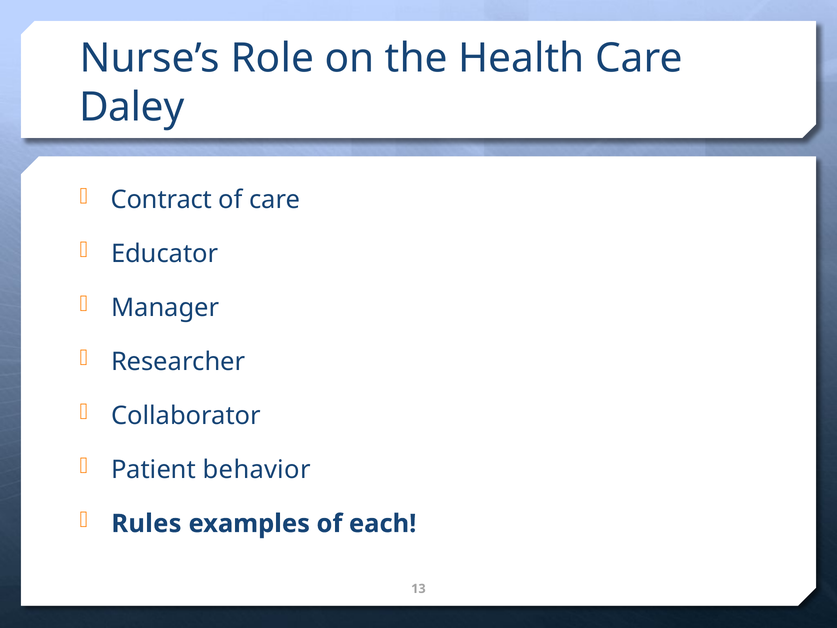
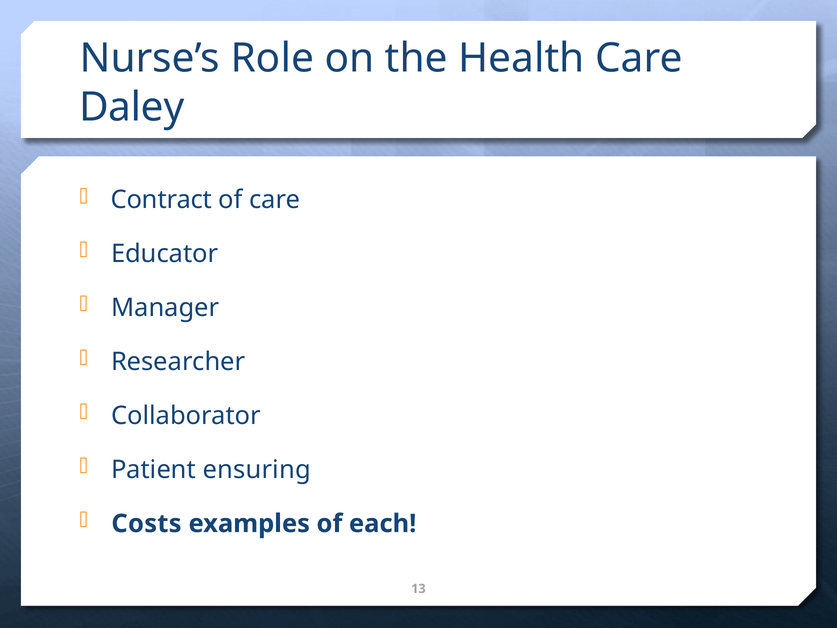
behavior: behavior -> ensuring
Rules: Rules -> Costs
